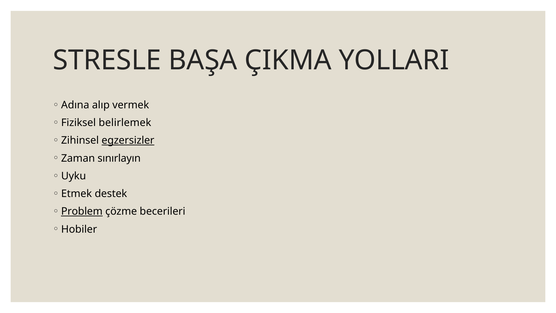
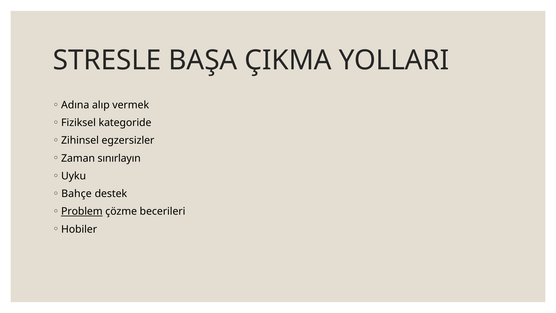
belirlemek: belirlemek -> kategoride
egzersizler underline: present -> none
Etmek: Etmek -> Bahçe
